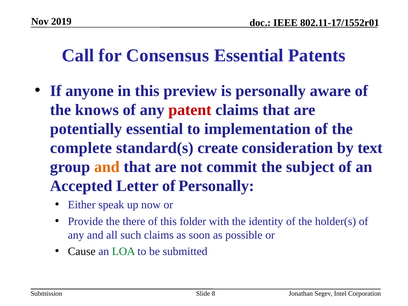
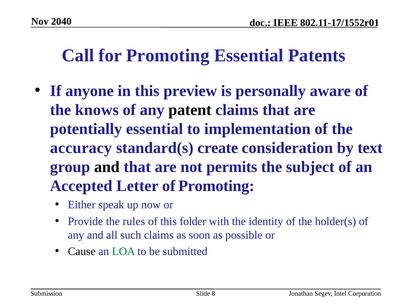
2019: 2019 -> 2040
for Consensus: Consensus -> Promoting
patent colour: red -> black
complete: complete -> accuracy
and at (107, 167) colour: orange -> black
commit: commit -> permits
of Personally: Personally -> Promoting
there: there -> rules
